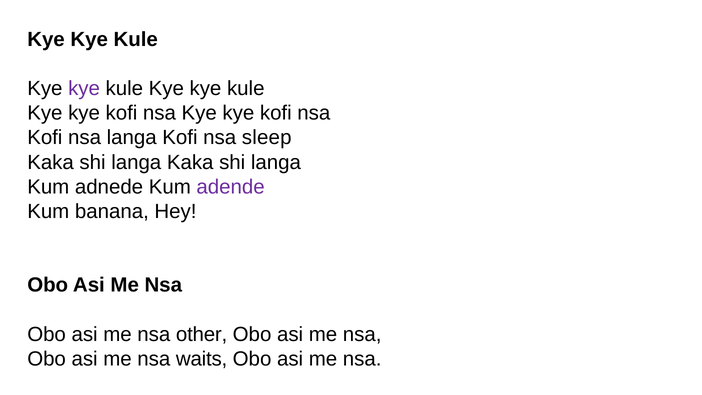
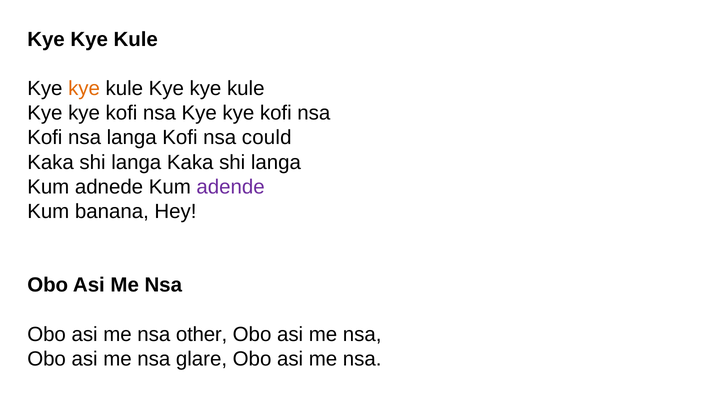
kye at (84, 88) colour: purple -> orange
sleep: sleep -> could
waits: waits -> glare
